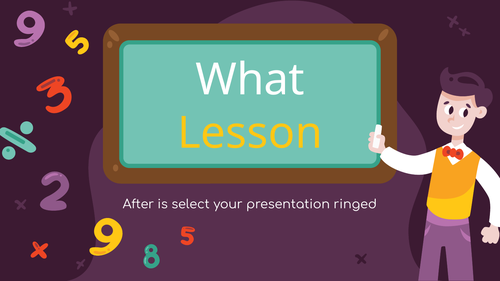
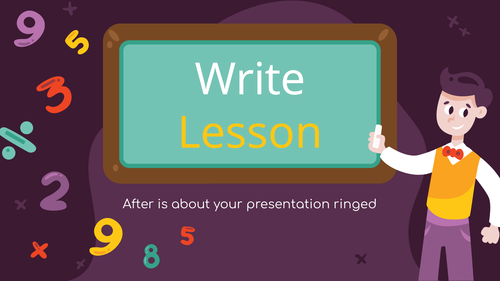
What: What -> Write
select: select -> about
